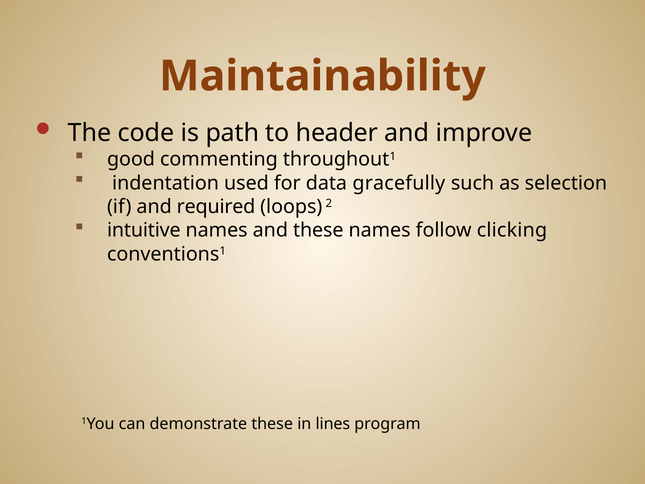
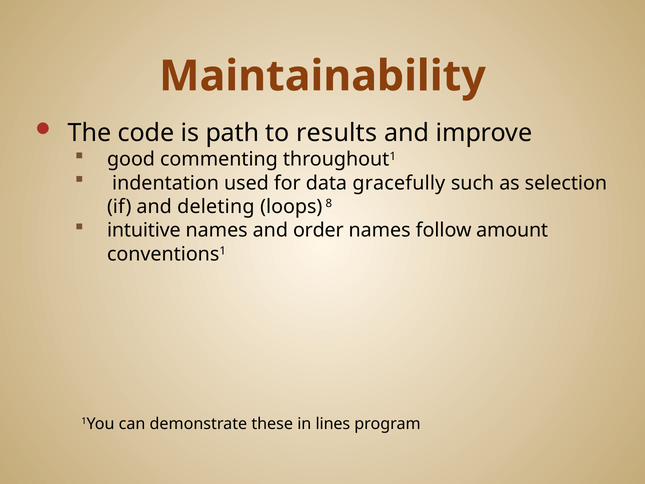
header: header -> results
required: required -> deleting
2: 2 -> 8
and these: these -> order
clicking: clicking -> amount
